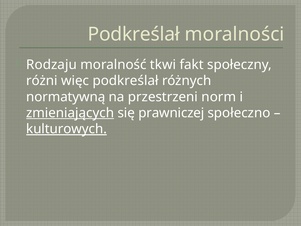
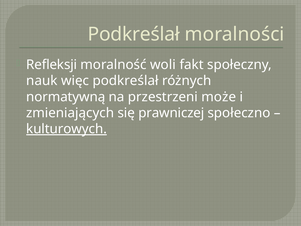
Rodzaju: Rodzaju -> Refleksji
tkwi: tkwi -> woli
różni: różni -> nauk
norm: norm -> może
zmieniających underline: present -> none
